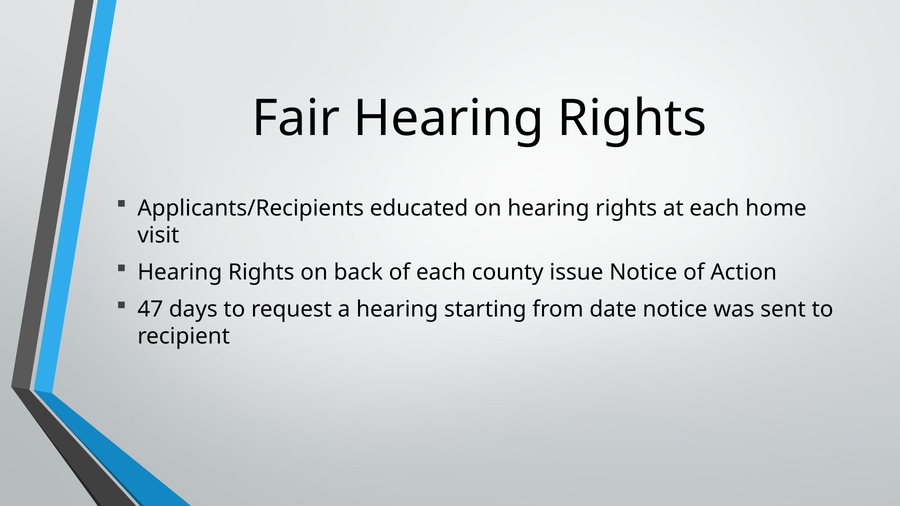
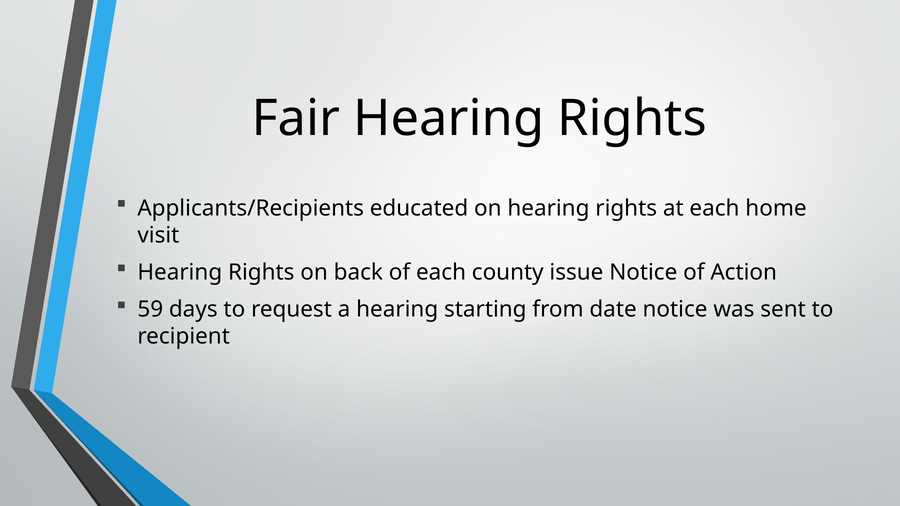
47: 47 -> 59
